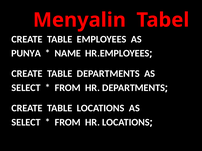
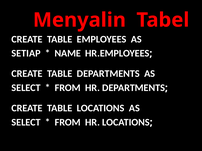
PUNYA: PUNYA -> SETIAP
